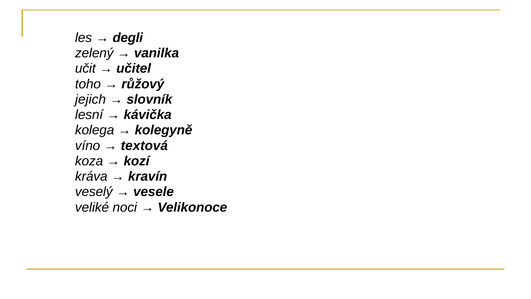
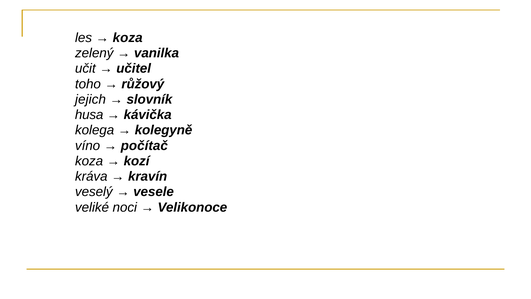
degli at (128, 38): degli -> koza
lesní: lesní -> husa
textová: textová -> počítač
